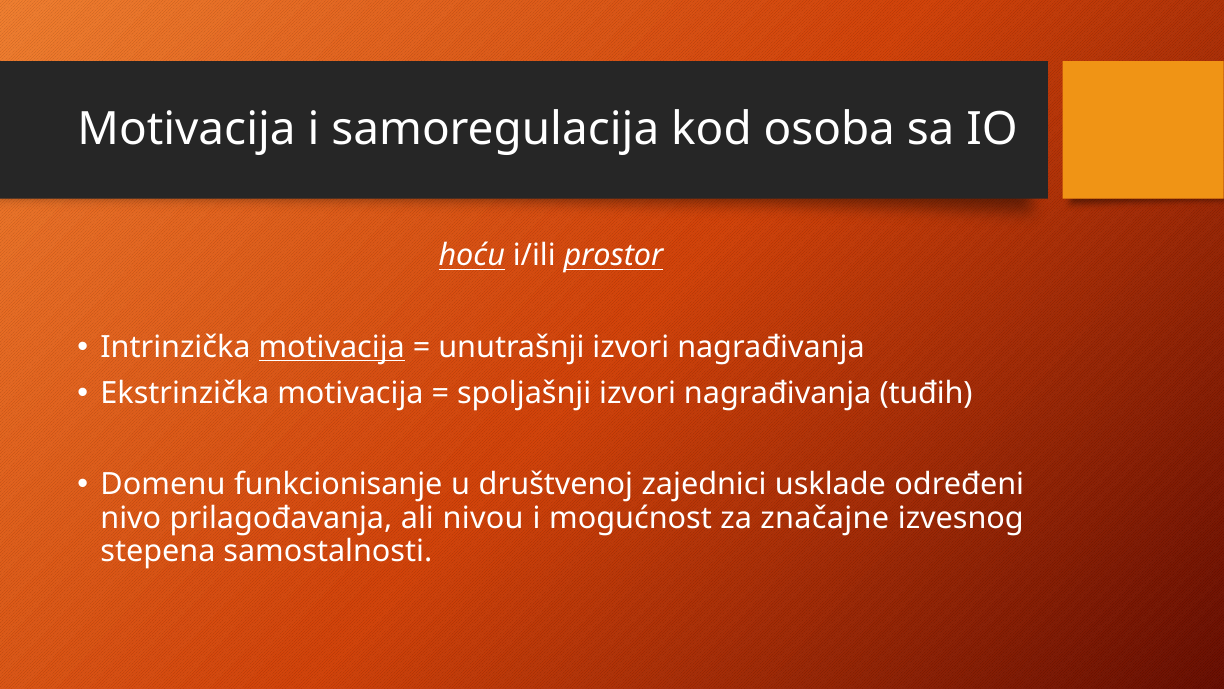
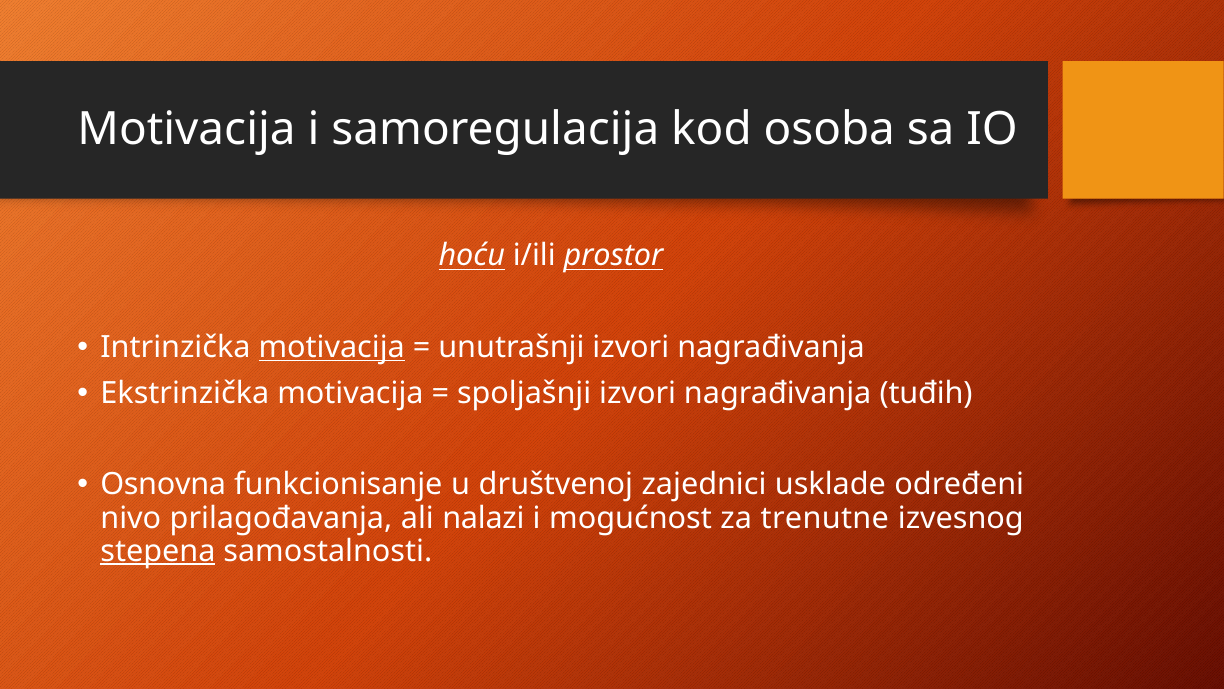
Domenu: Domenu -> Osnovna
nivou: nivou -> nalazi
značajne: značajne -> trenutne
stepena underline: none -> present
